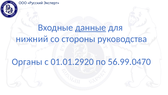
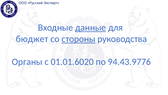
нижний: нижний -> бюджет
стороны underline: none -> present
01.01.2920: 01.01.2920 -> 01.01.6020
56.99.0470: 56.99.0470 -> 94.43.9776
